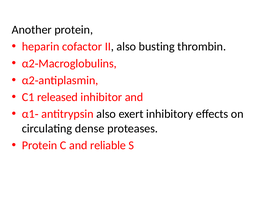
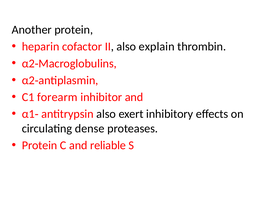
busting: busting -> explain
released: released -> forearm
